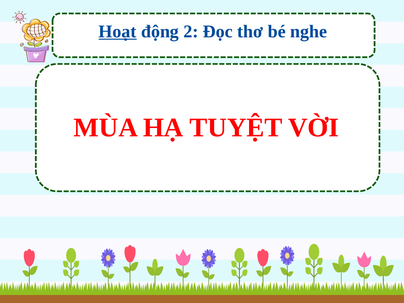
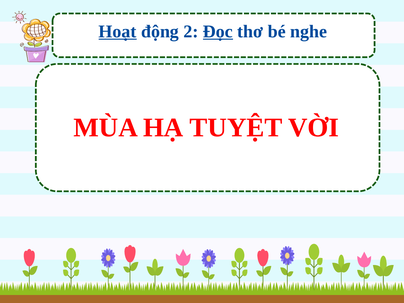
Đọc underline: none -> present
